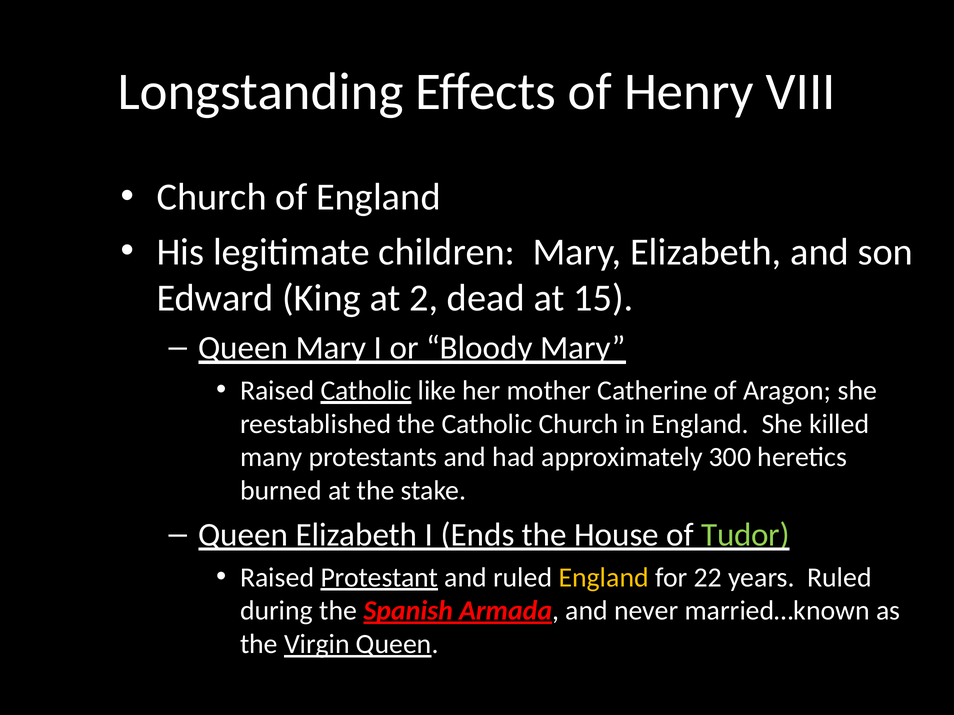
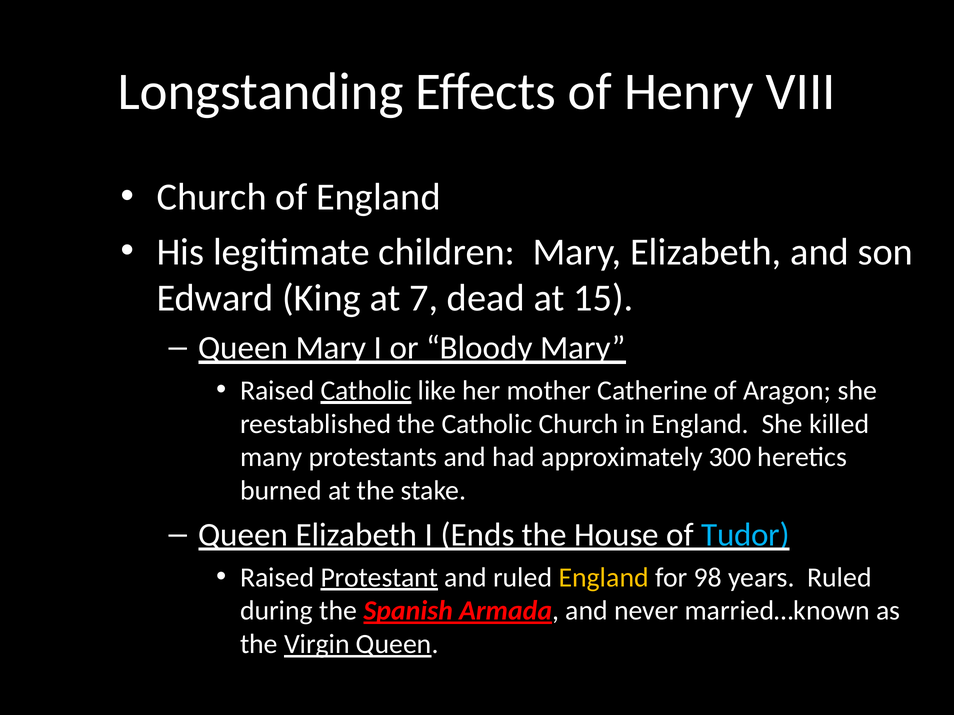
2: 2 -> 7
Tudor colour: light green -> light blue
22: 22 -> 98
